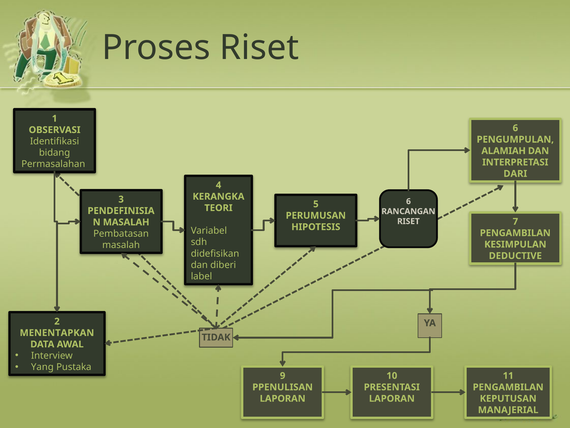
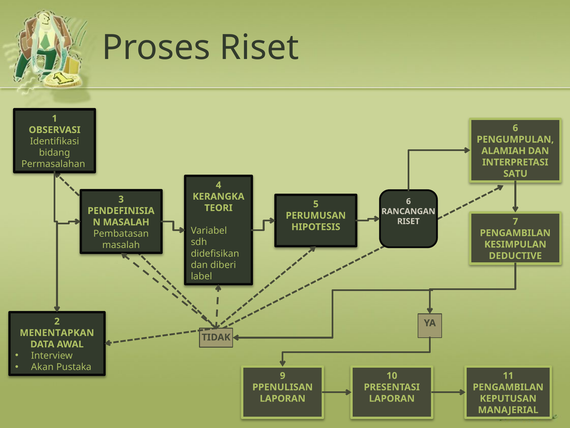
DARI: DARI -> SATU
Yang: Yang -> Akan
